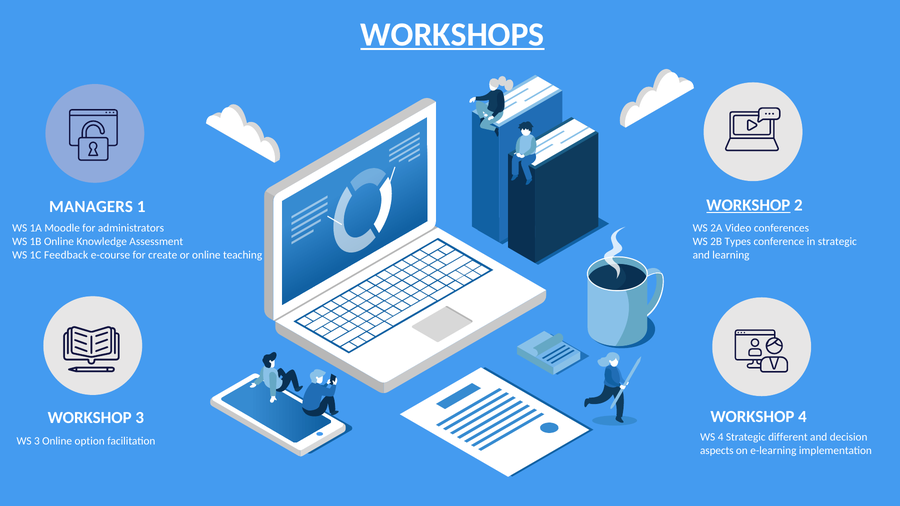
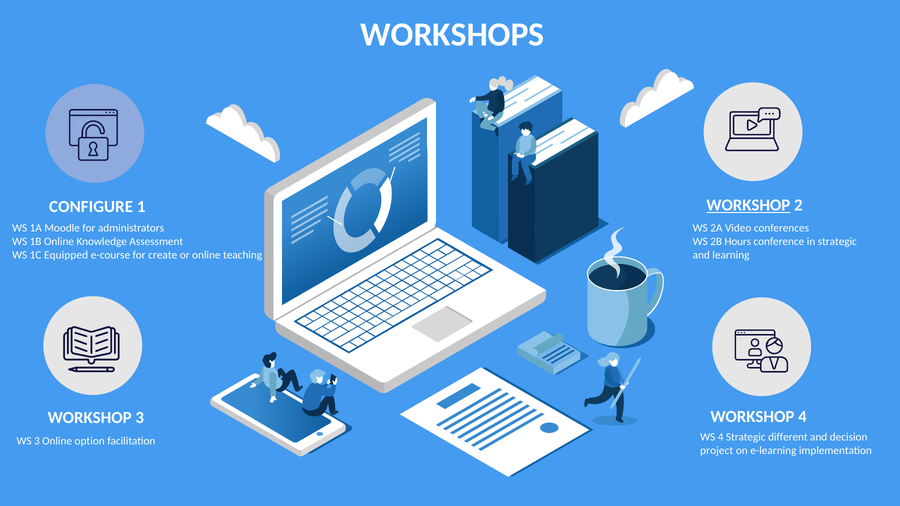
WORKSHOPS underline: present -> none
MANAGERS: MANAGERS -> CONFIGURE
Types: Types -> Hours
Feedback: Feedback -> Equipped
aspects: aspects -> project
